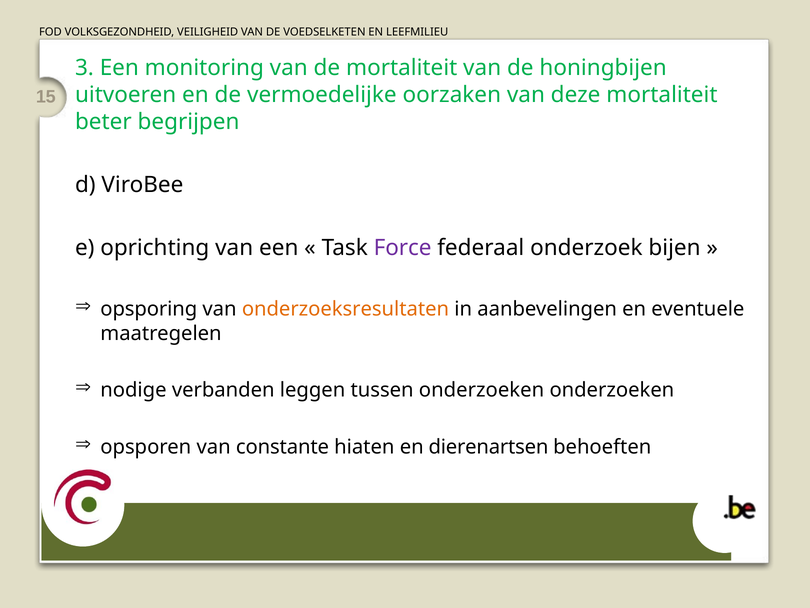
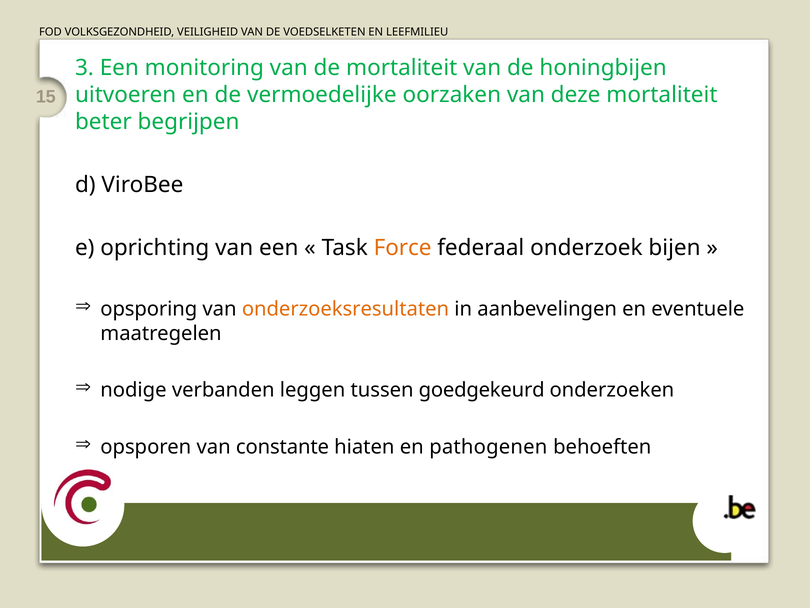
Force colour: purple -> orange
tussen onderzoeken: onderzoeken -> goedgekeurd
dierenartsen: dierenartsen -> pathogenen
